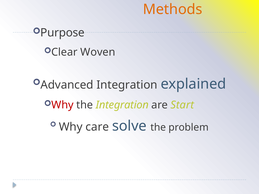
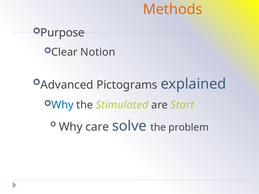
Woven: Woven -> Notion
Advanced Integration: Integration -> Pictograms
Why at (62, 105) colour: red -> blue
the Integration: Integration -> Stimulated
